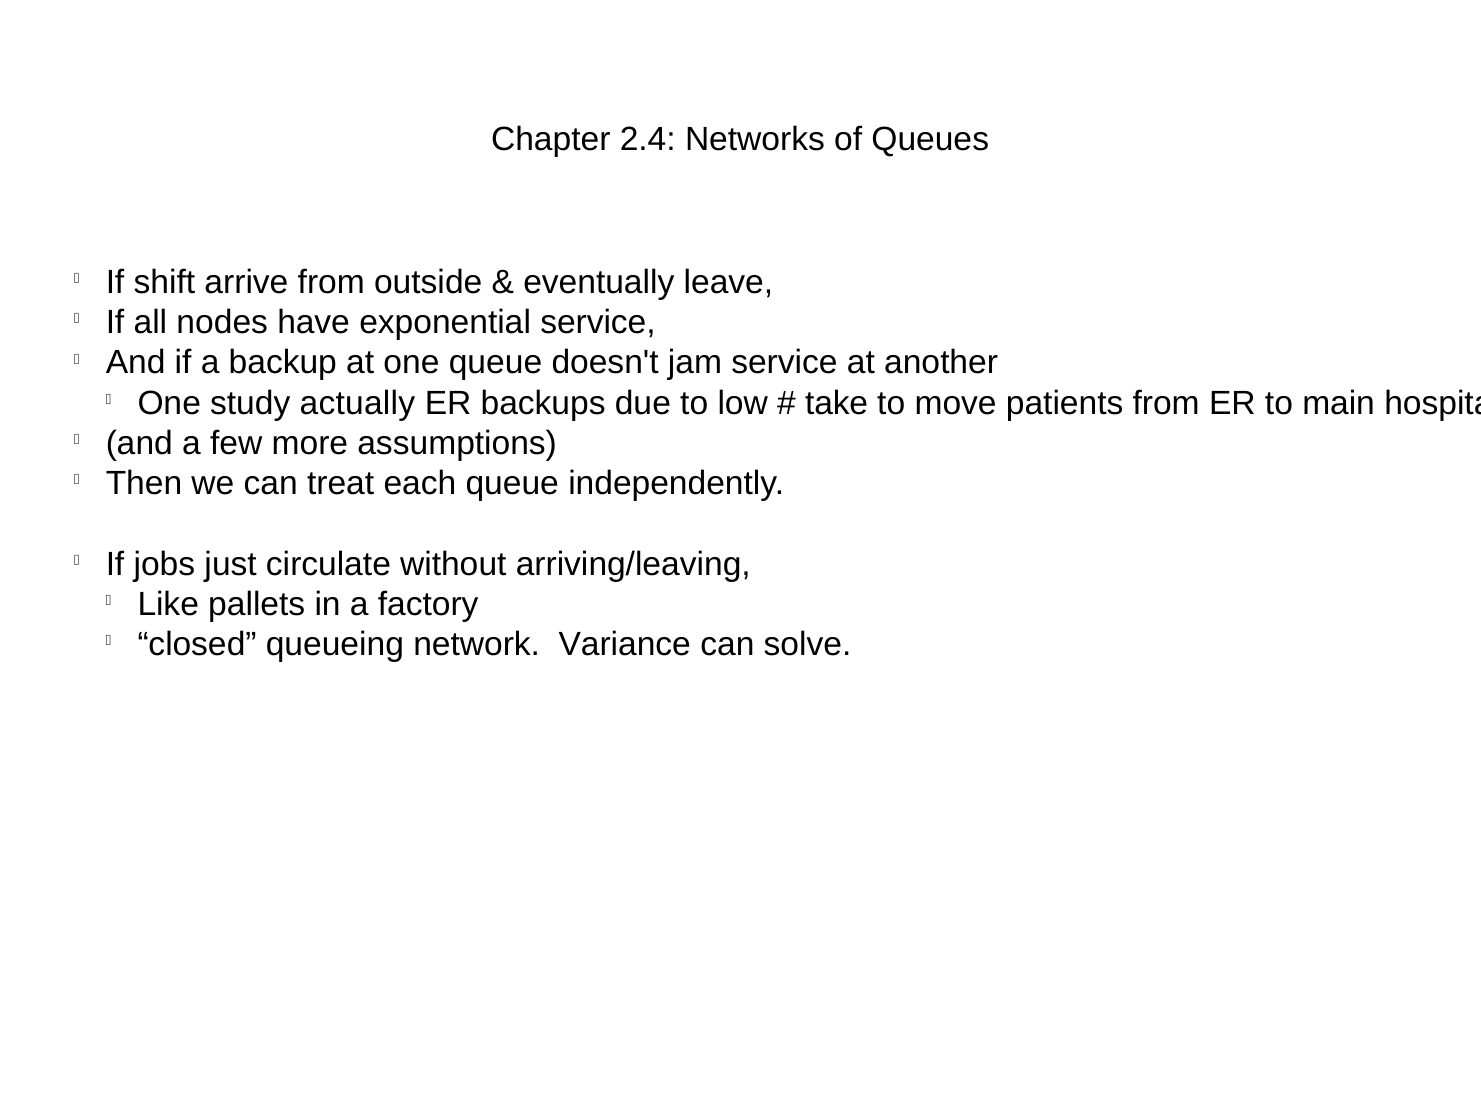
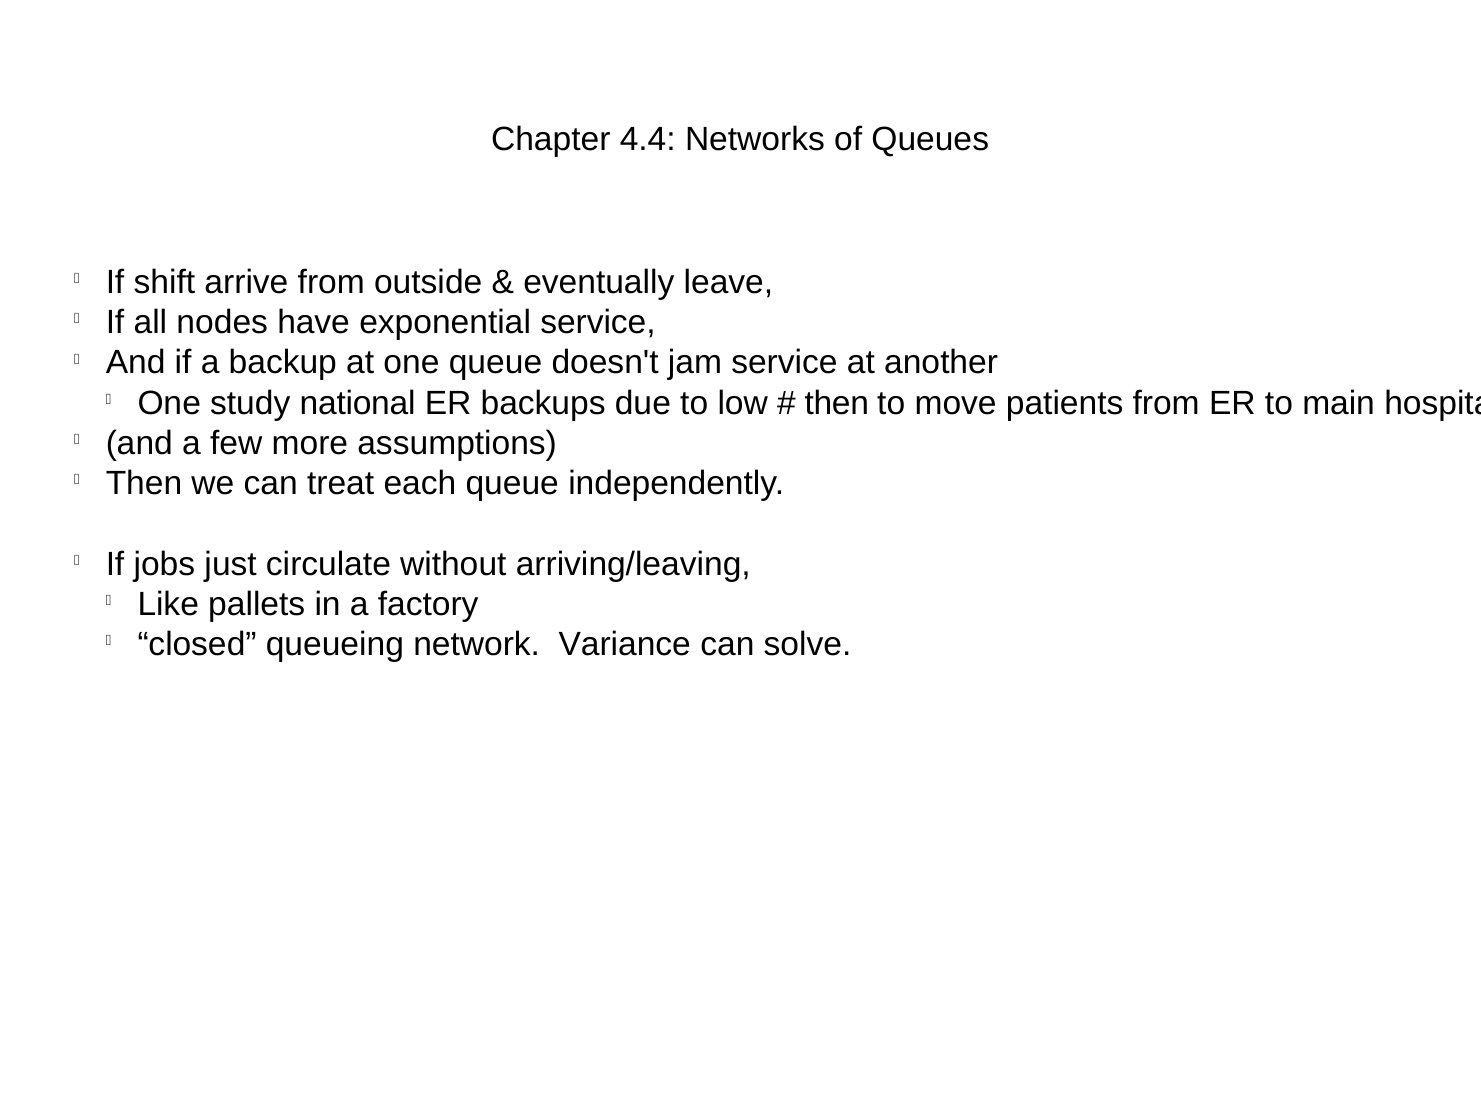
2.4: 2.4 -> 4.4
actually: actually -> national
take at (837, 403): take -> then
